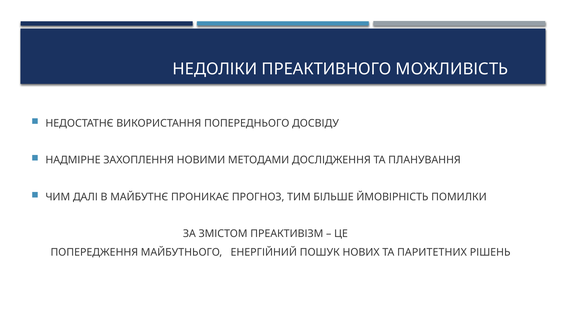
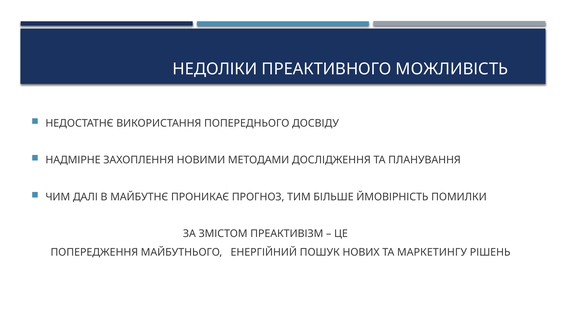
ПАРИТЕТНИХ: ПАРИТЕТНИХ -> МАРКЕТИНГУ
